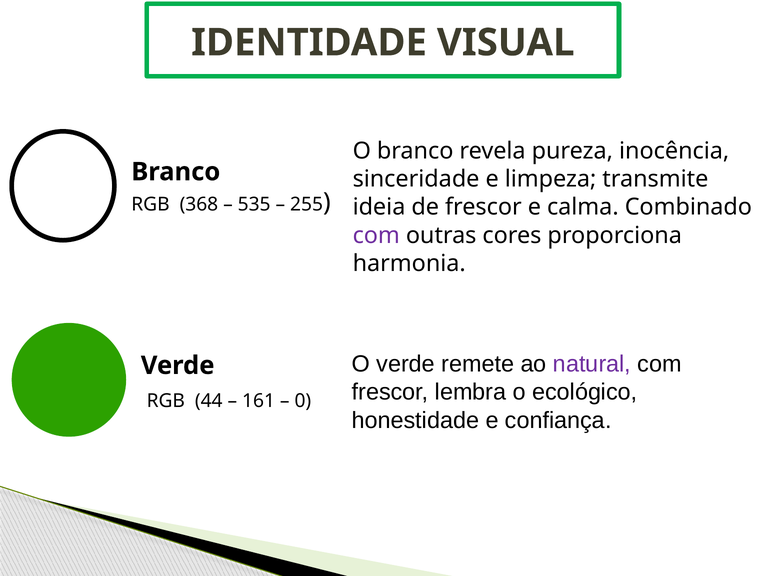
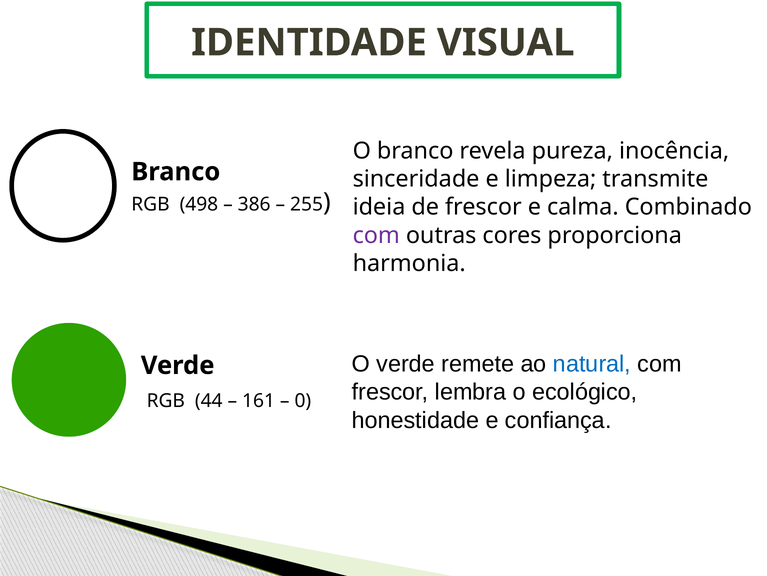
368: 368 -> 498
535: 535 -> 386
natural colour: purple -> blue
